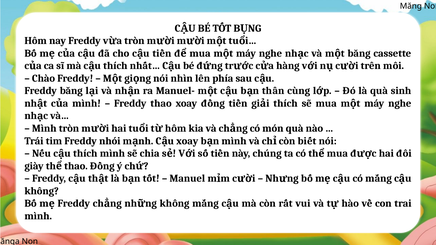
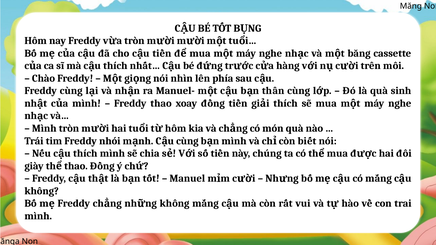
Freddy băng: băng -> cùng
xoay at (187, 141): xoay -> cùng
